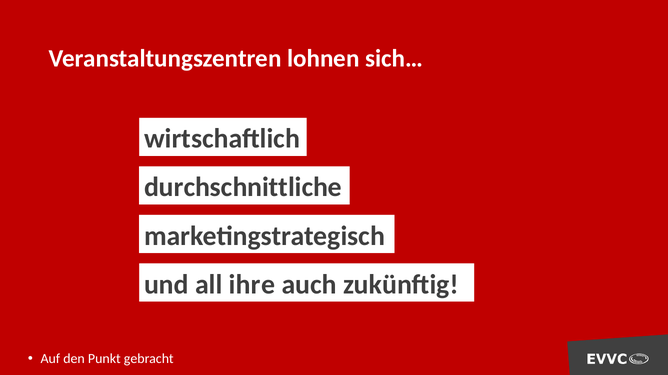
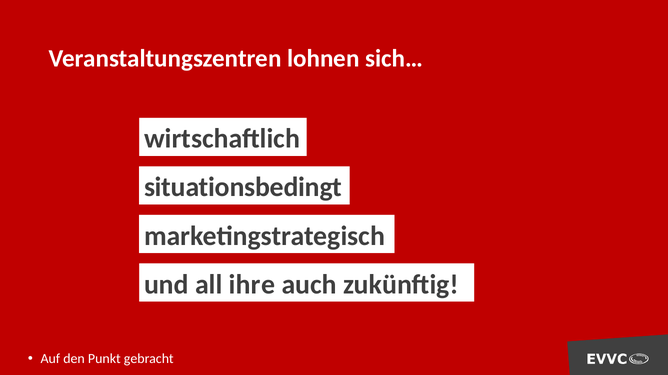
durchschnittliche: durchschnittliche -> situationsbedingt
